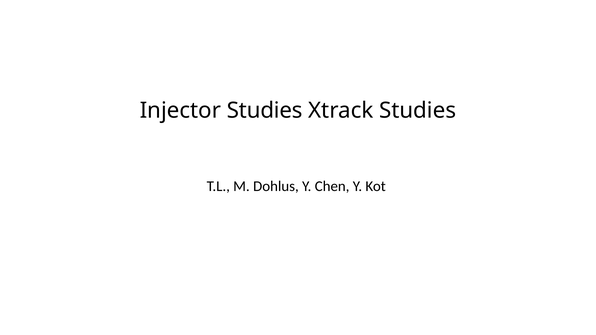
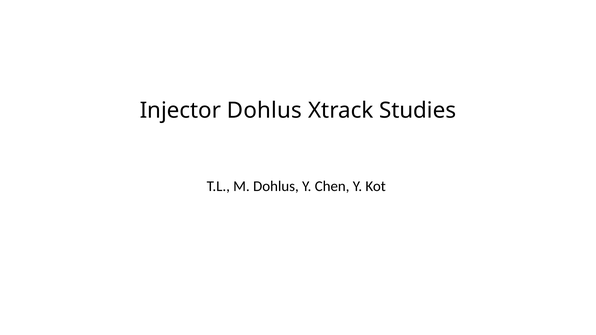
Injector Studies: Studies -> Dohlus
